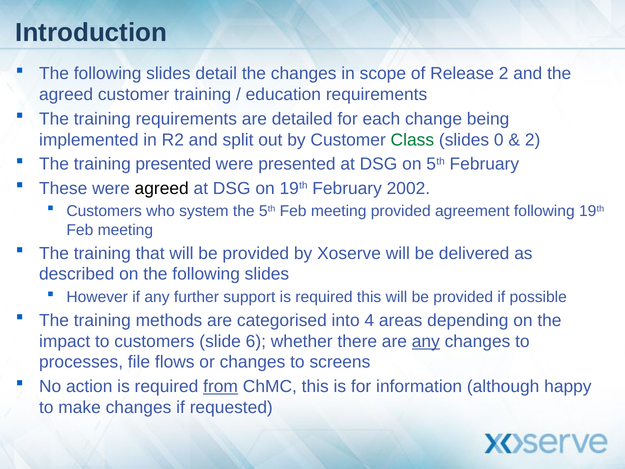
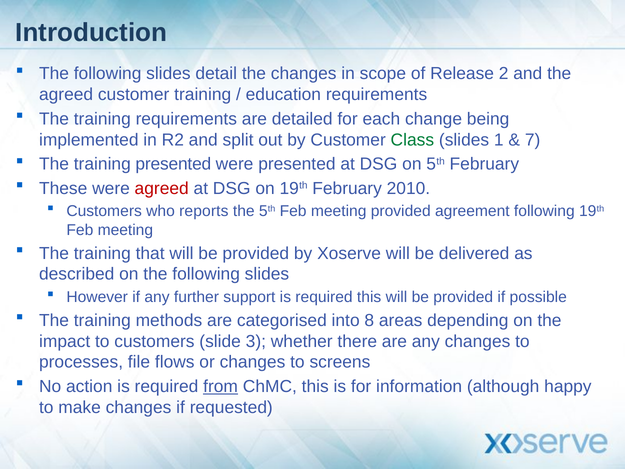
0: 0 -> 1
2 at (533, 140): 2 -> 7
agreed at (162, 188) colour: black -> red
2002: 2002 -> 2010
system: system -> reports
4: 4 -> 8
6: 6 -> 3
any at (426, 341) underline: present -> none
